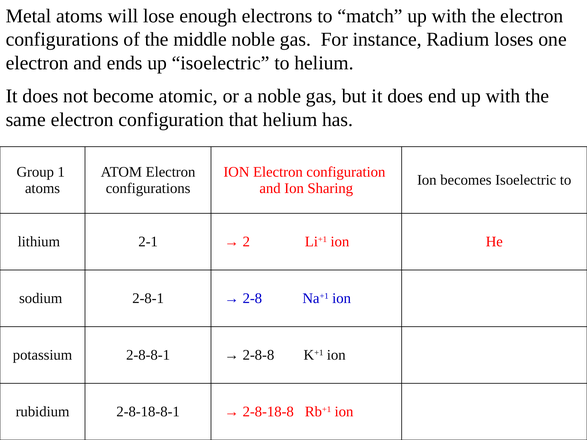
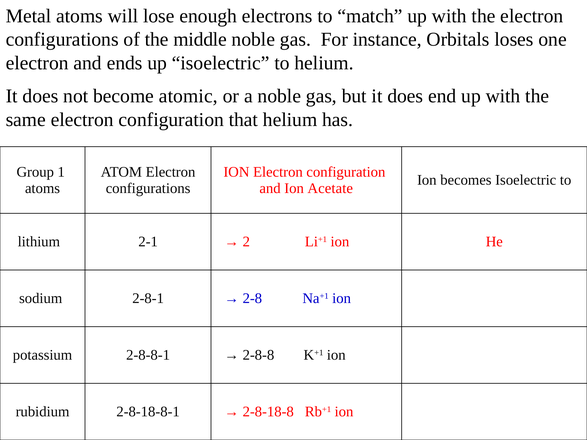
Radium: Radium -> Orbitals
Sharing: Sharing -> Acetate
